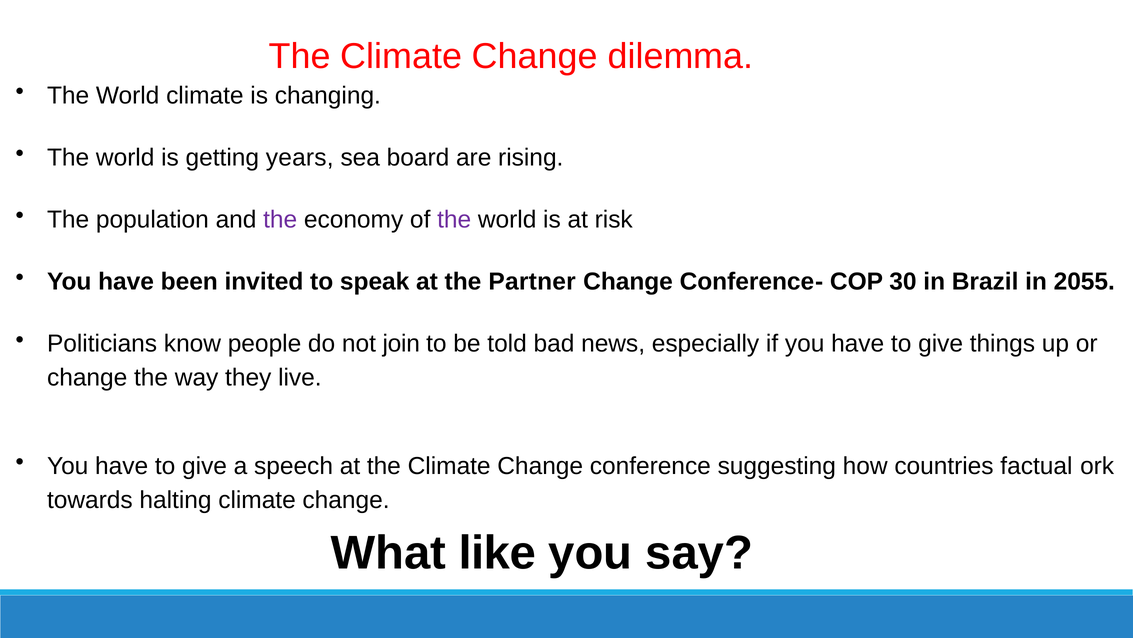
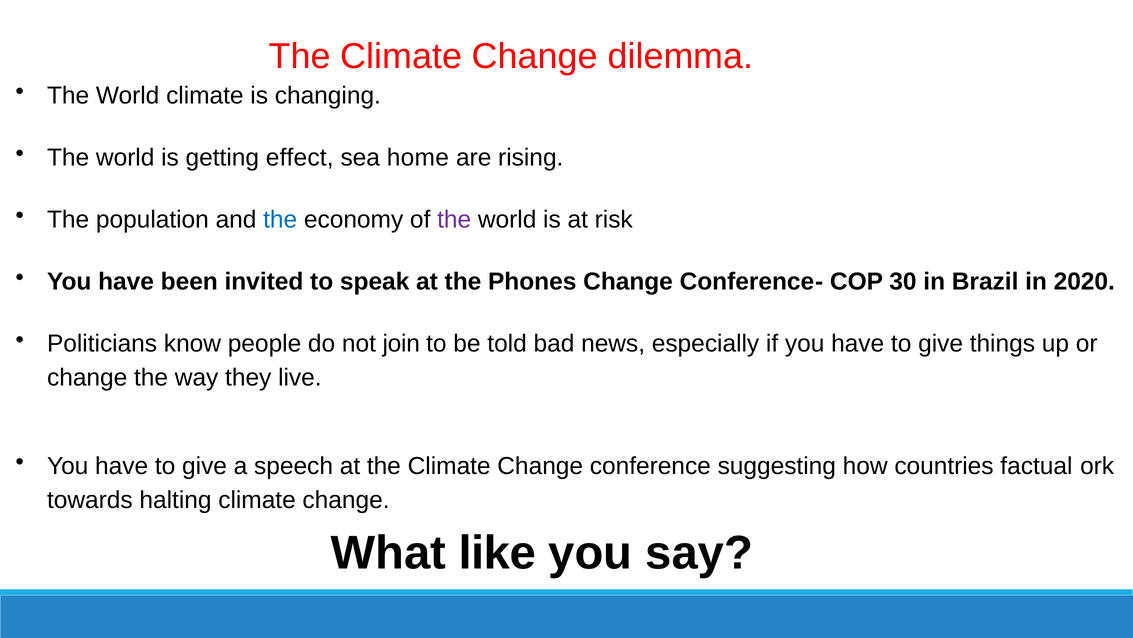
years: years -> effect
board: board -> home
the at (280, 219) colour: purple -> blue
Partner: Partner -> Phones
2055: 2055 -> 2020
